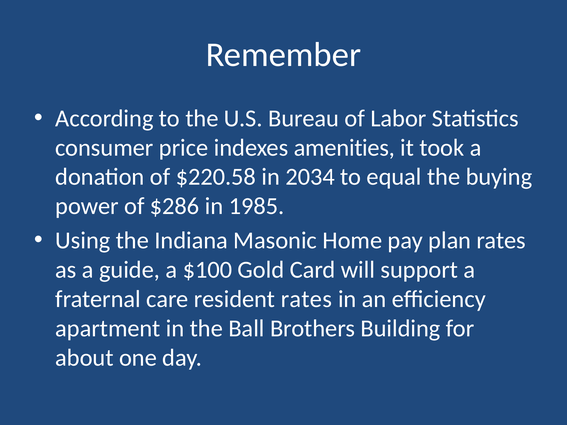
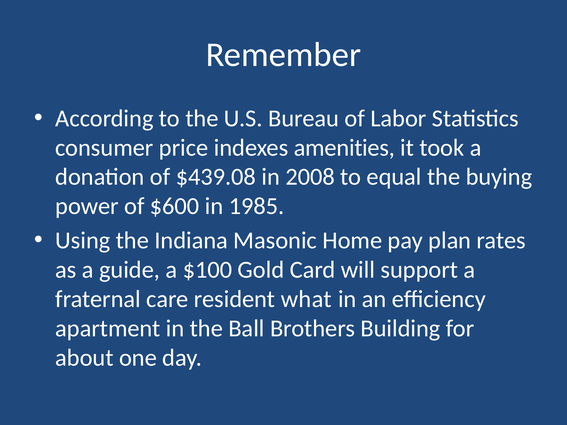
$220.58: $220.58 -> $439.08
2034: 2034 -> 2008
$286: $286 -> $600
resident rates: rates -> what
